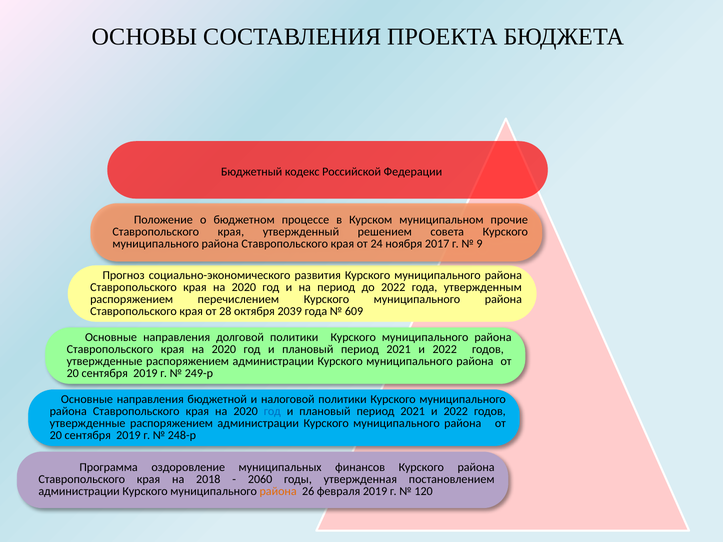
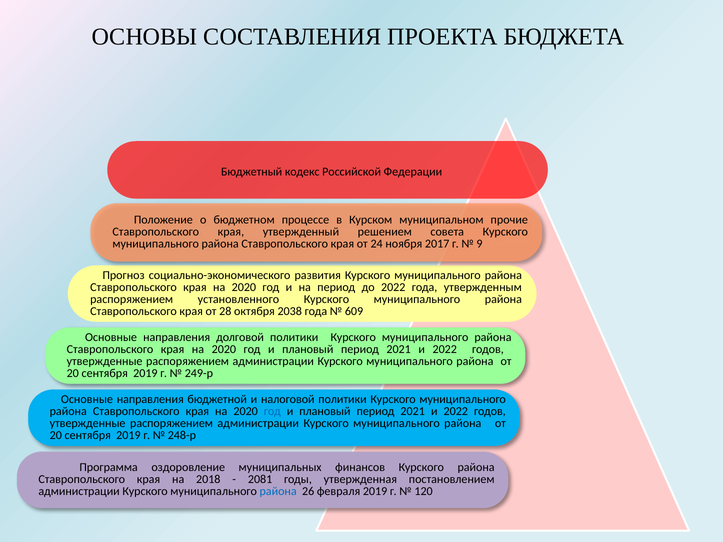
перечислением: перечислением -> установленного
2039: 2039 -> 2038
2060: 2060 -> 2081
района at (278, 492) colour: orange -> blue
